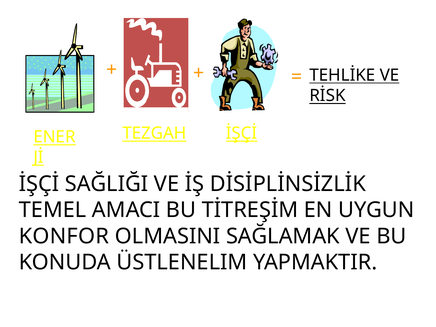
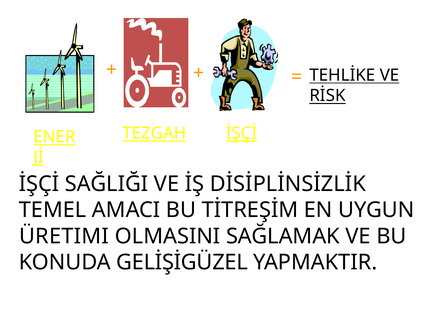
KONFOR: KONFOR -> ÜRETIMI
ÜSTLENELIM: ÜSTLENELIM -> GELİŞİGÜZEL
